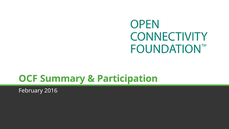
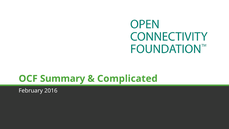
Participation: Participation -> Complicated
